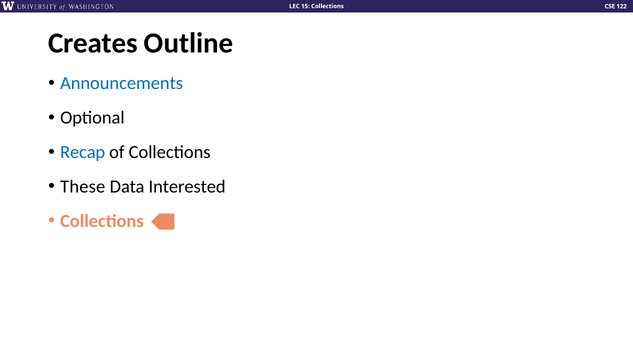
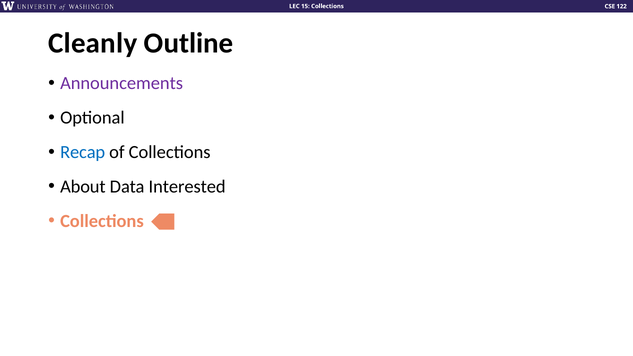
Creates: Creates -> Cleanly
Announcements colour: blue -> purple
These: These -> About
